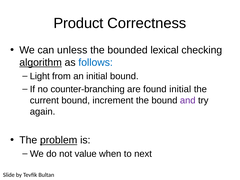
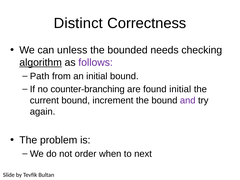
Product: Product -> Distinct
lexical: lexical -> needs
follows colour: blue -> purple
Light: Light -> Path
problem underline: present -> none
value: value -> order
